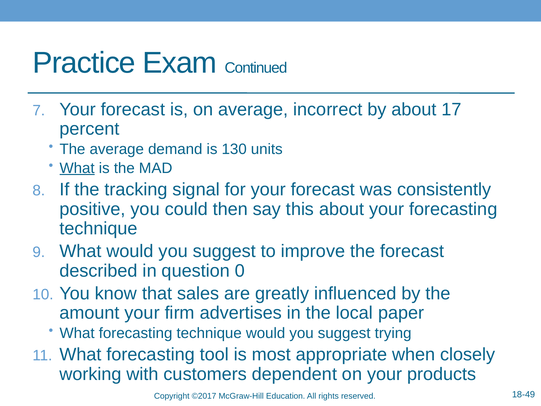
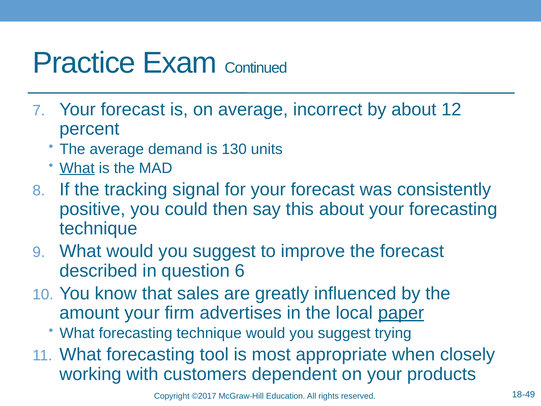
17: 17 -> 12
0: 0 -> 6
paper underline: none -> present
